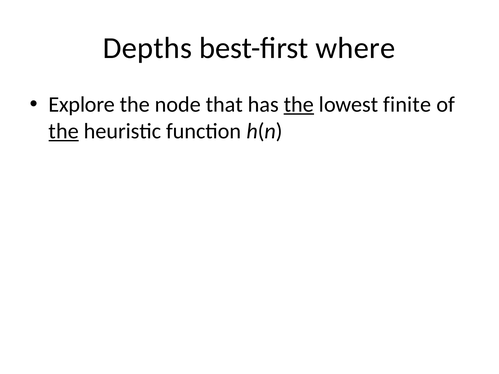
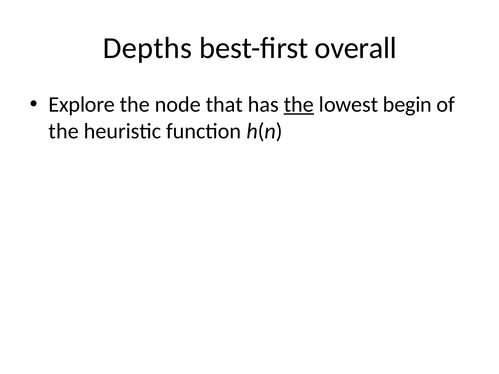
where: where -> overall
finite: finite -> begin
the at (64, 131) underline: present -> none
